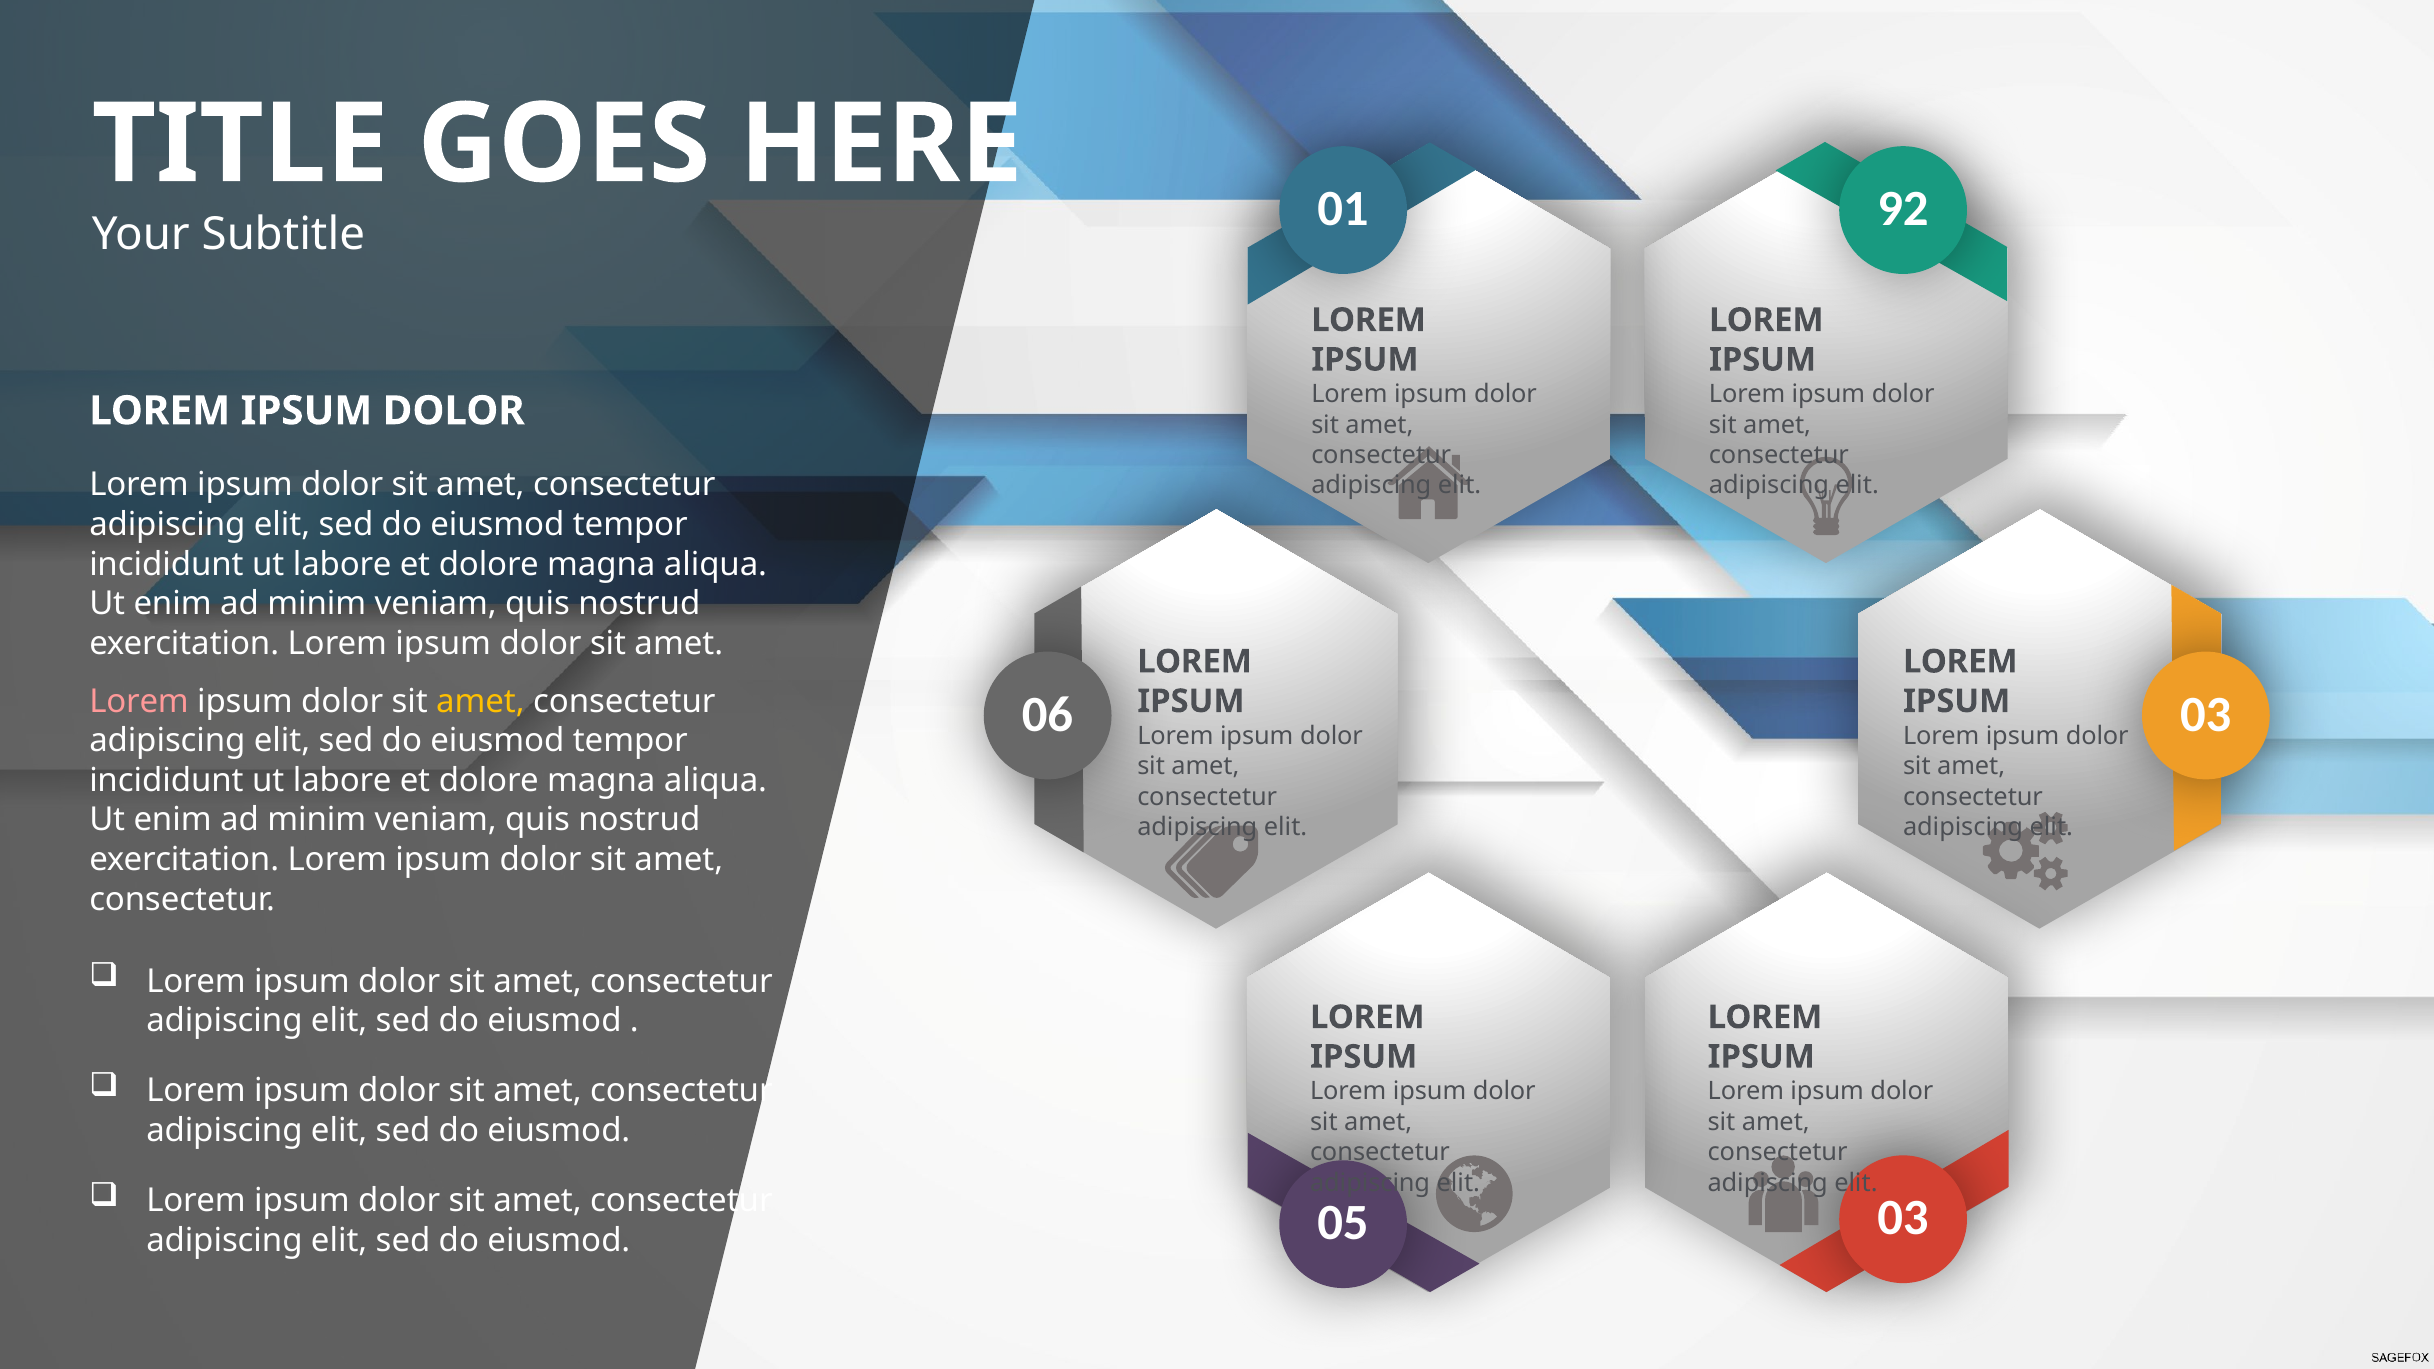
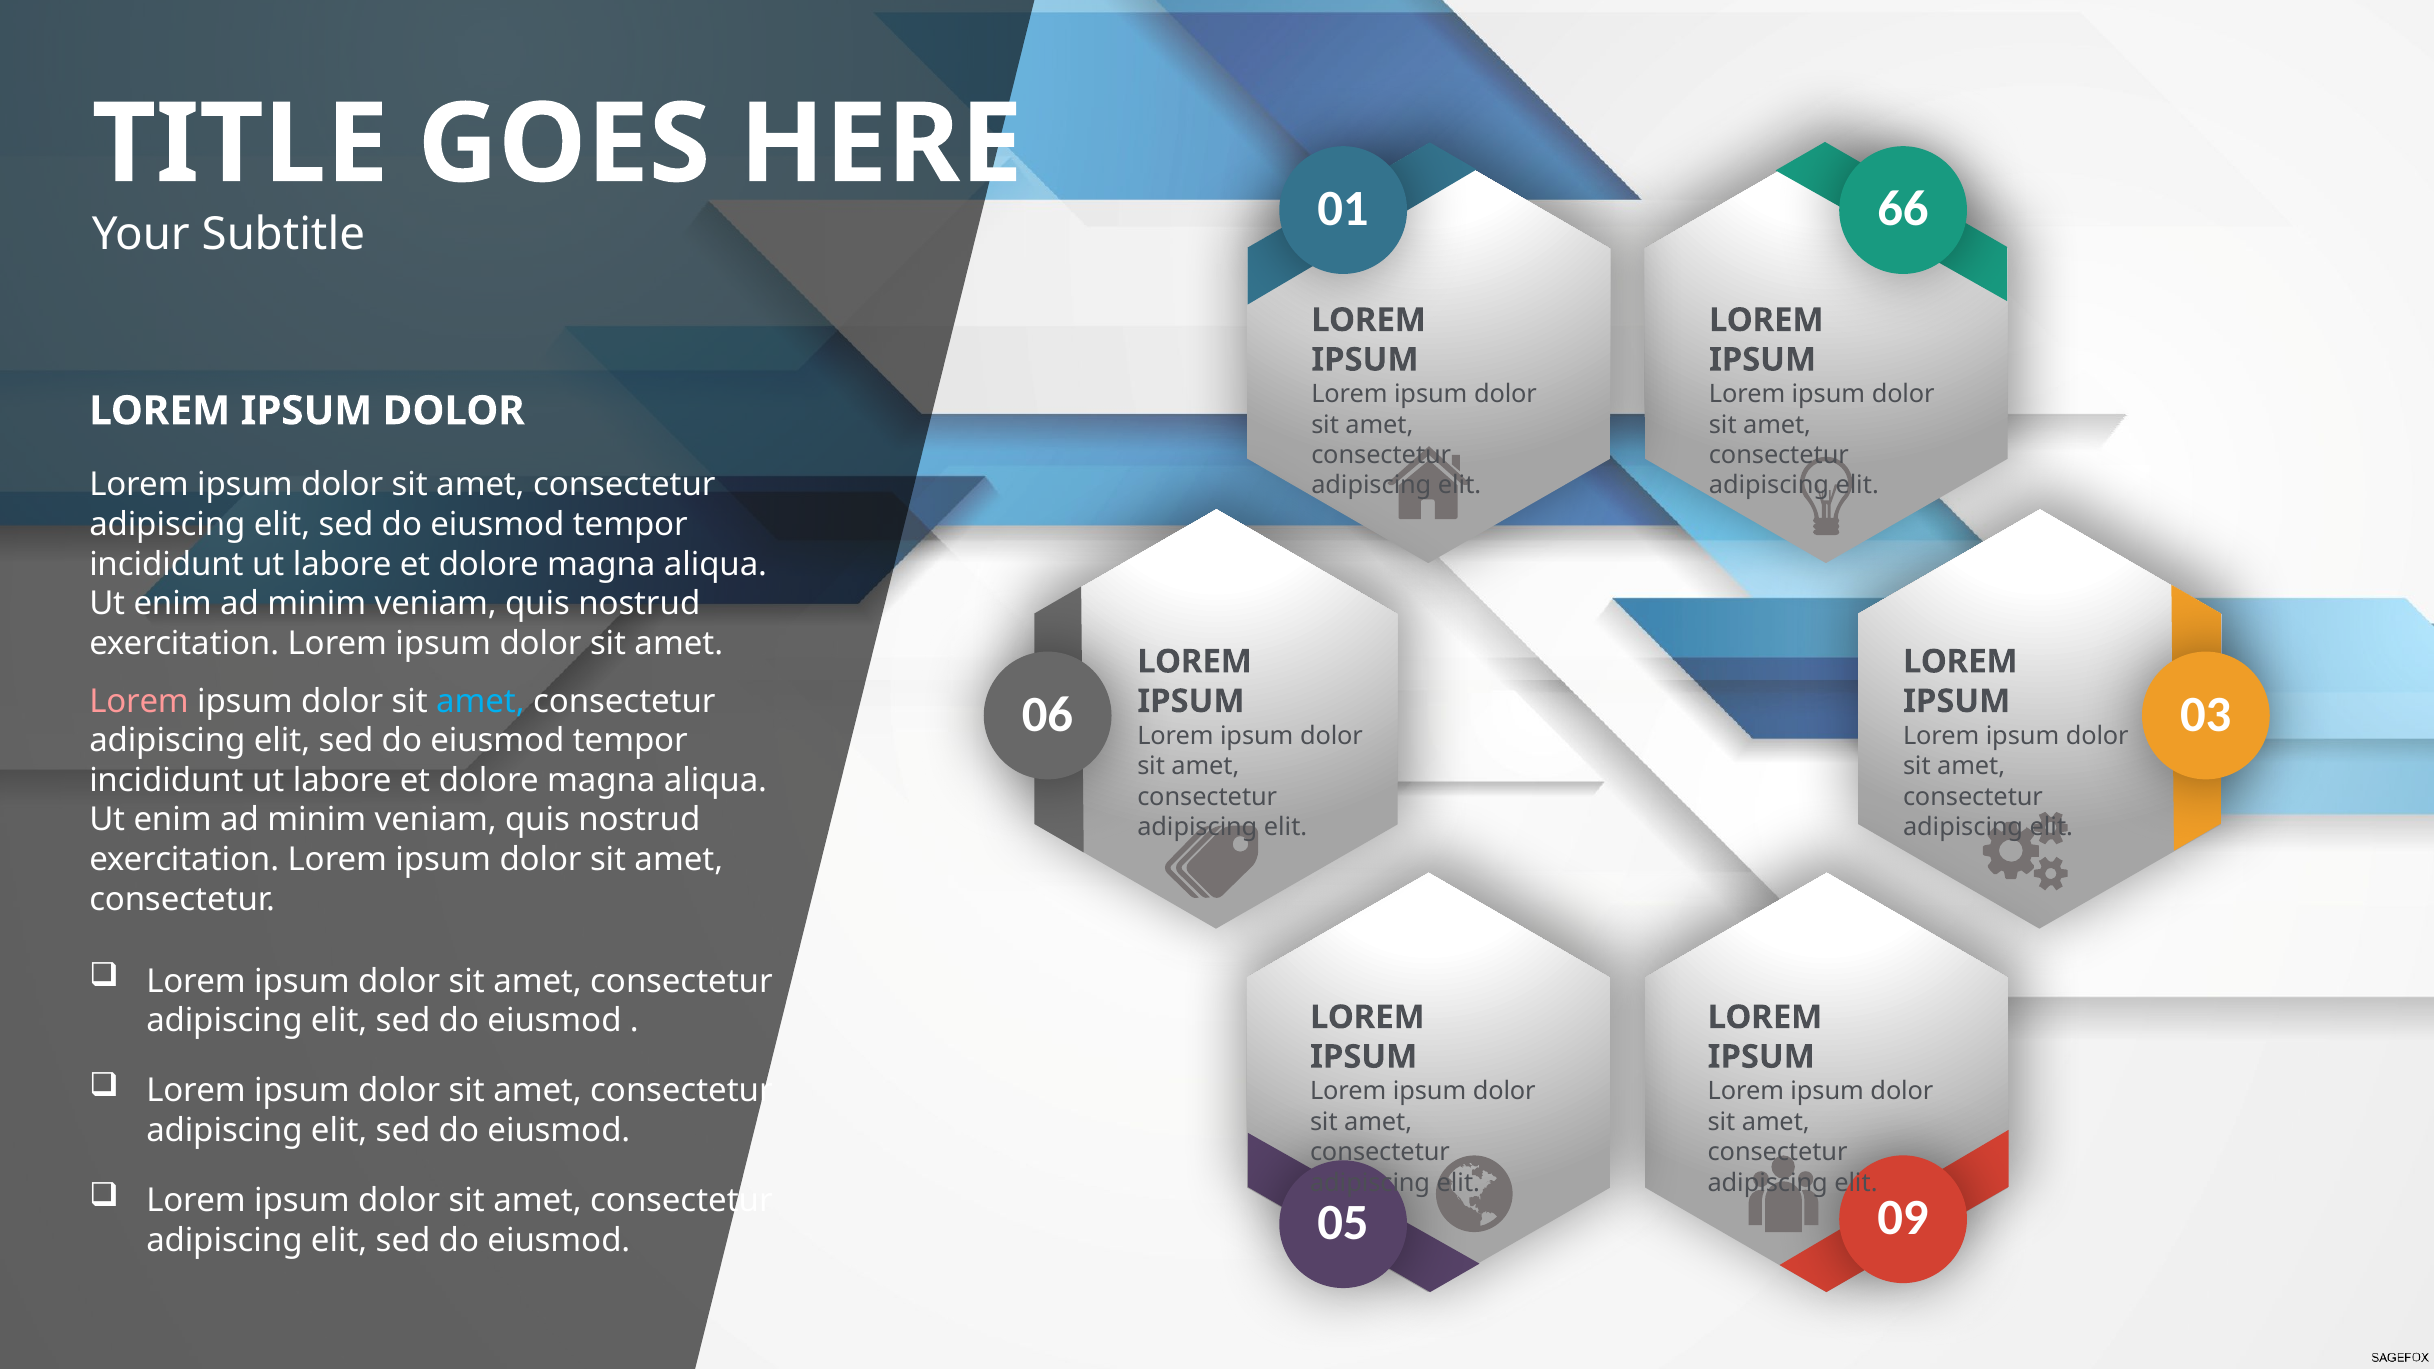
92: 92 -> 66
amet at (480, 701) colour: yellow -> light blue
05 03: 03 -> 09
